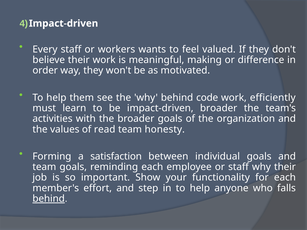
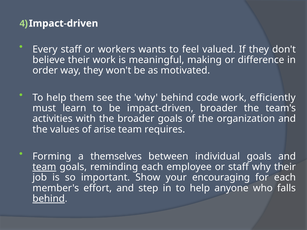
read: read -> arise
honesty: honesty -> requires
satisfaction: satisfaction -> themselves
team at (44, 167) underline: none -> present
functionality: functionality -> encouraging
